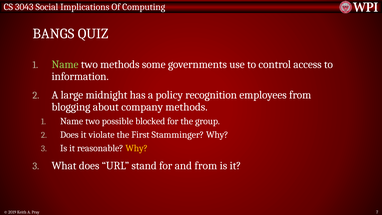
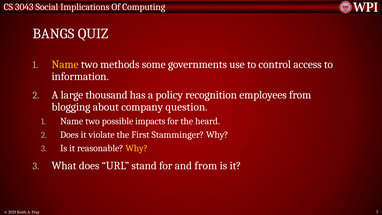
Name at (65, 64) colour: light green -> yellow
midnight: midnight -> thousand
company methods: methods -> question
blocked: blocked -> impacts
group: group -> heard
